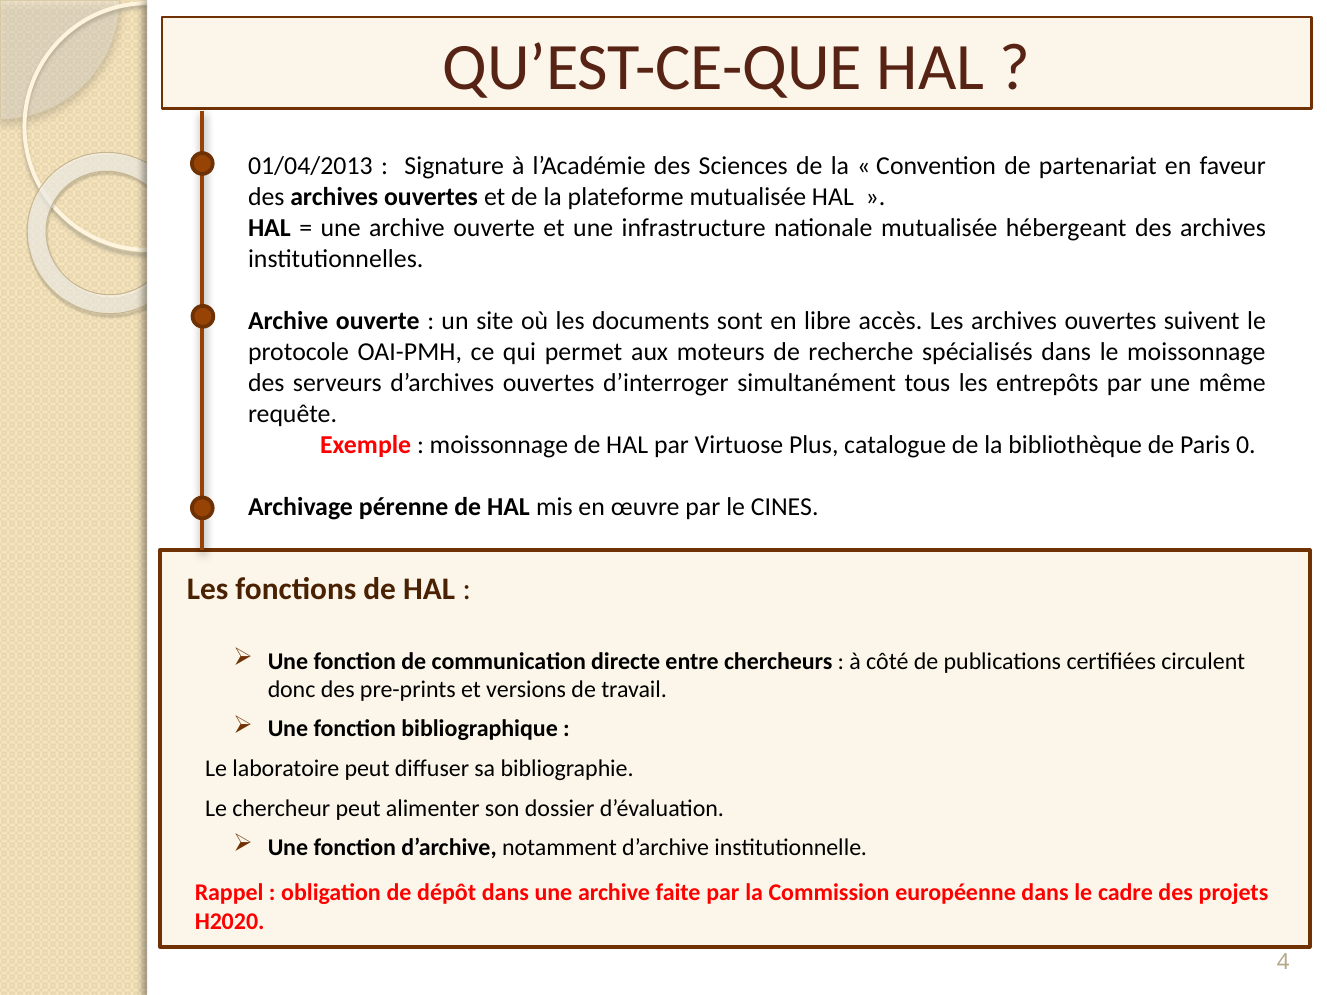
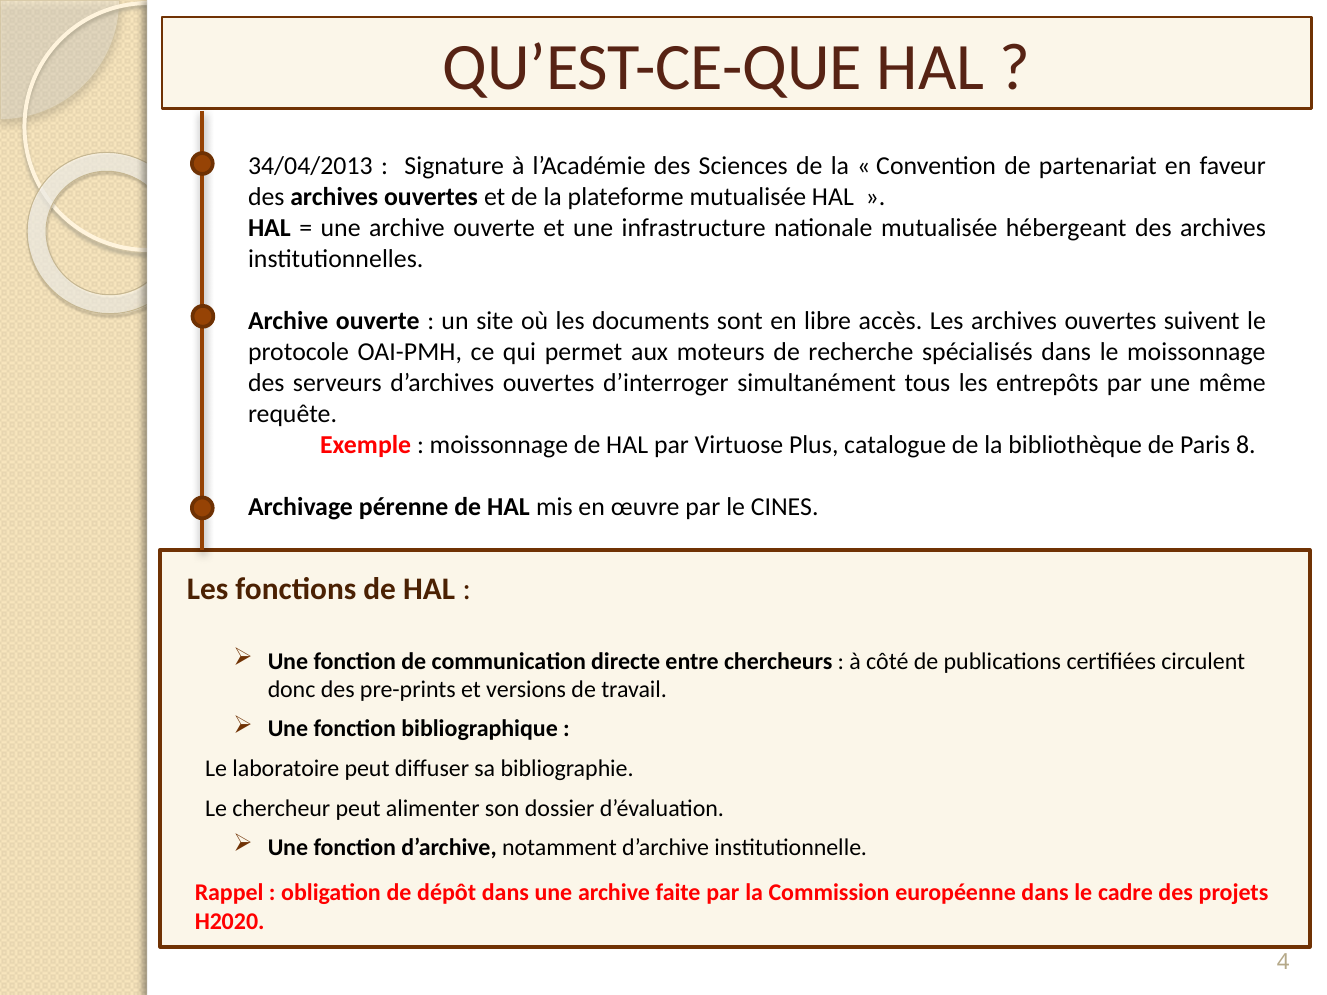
01/04/2013: 01/04/2013 -> 34/04/2013
0: 0 -> 8
